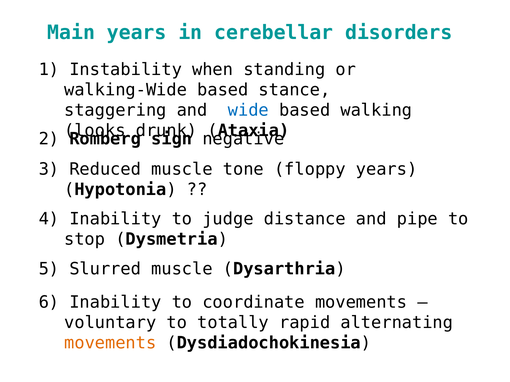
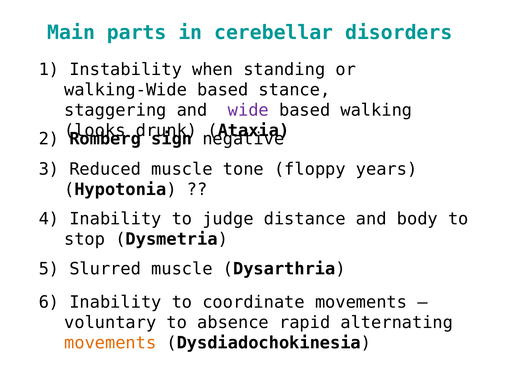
Main years: years -> parts
wide colour: blue -> purple
pipe: pipe -> body
totally: totally -> absence
